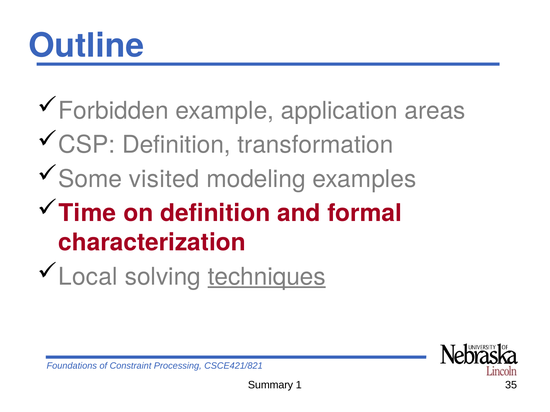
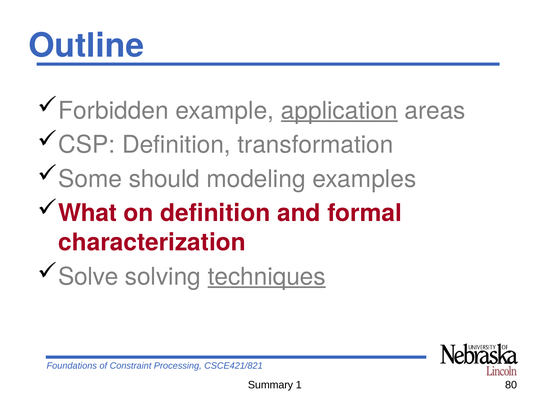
application underline: none -> present
visited: visited -> should
Time: Time -> What
Local: Local -> Solve
35: 35 -> 80
